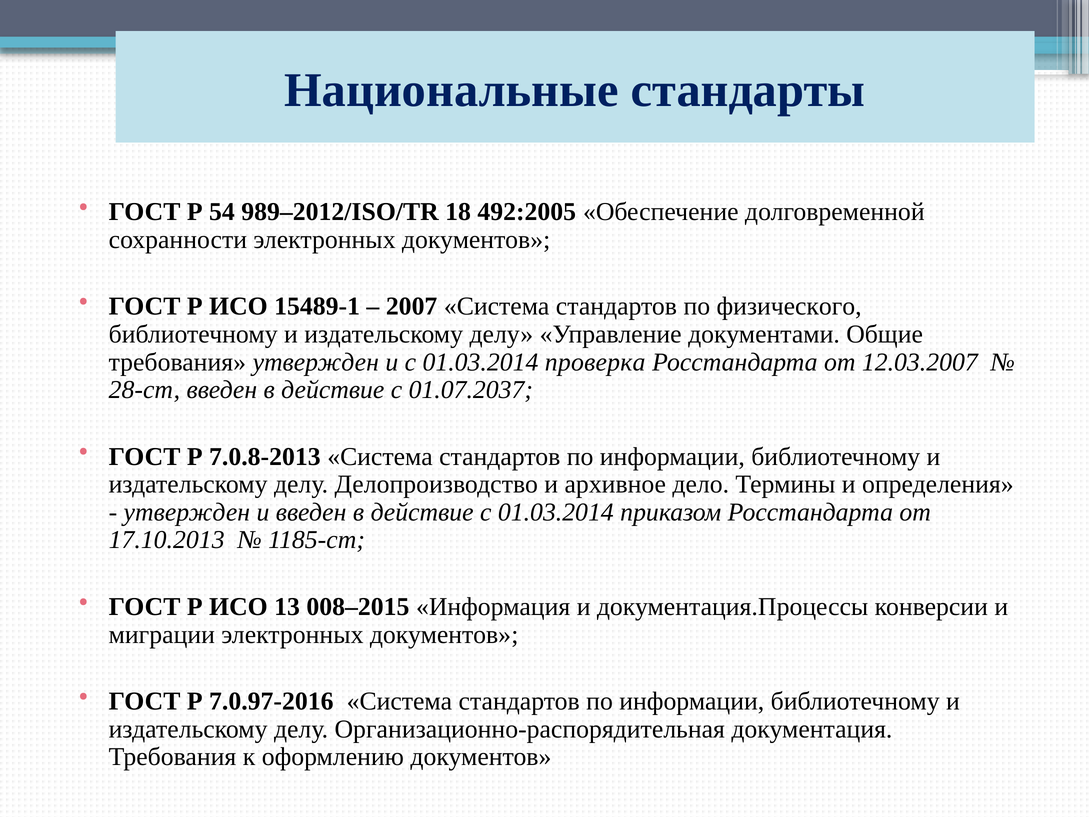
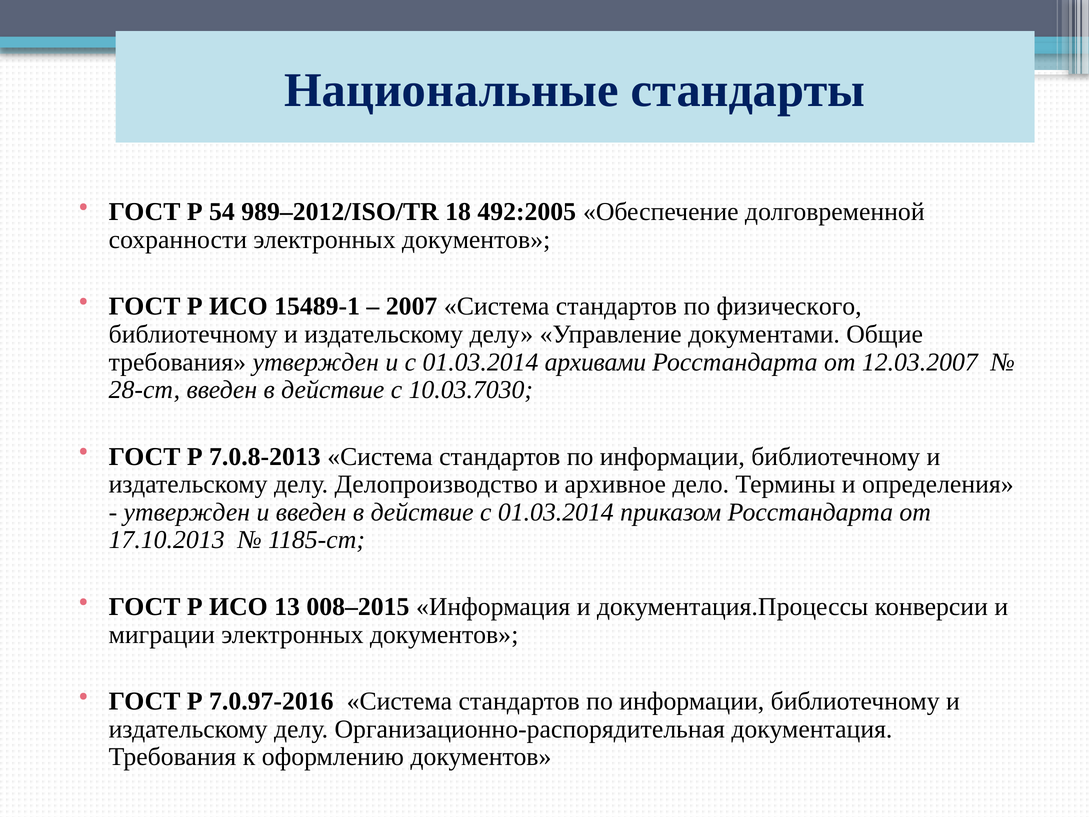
проверка: проверка -> архивами
01.07.2037: 01.07.2037 -> 10.03.7030
